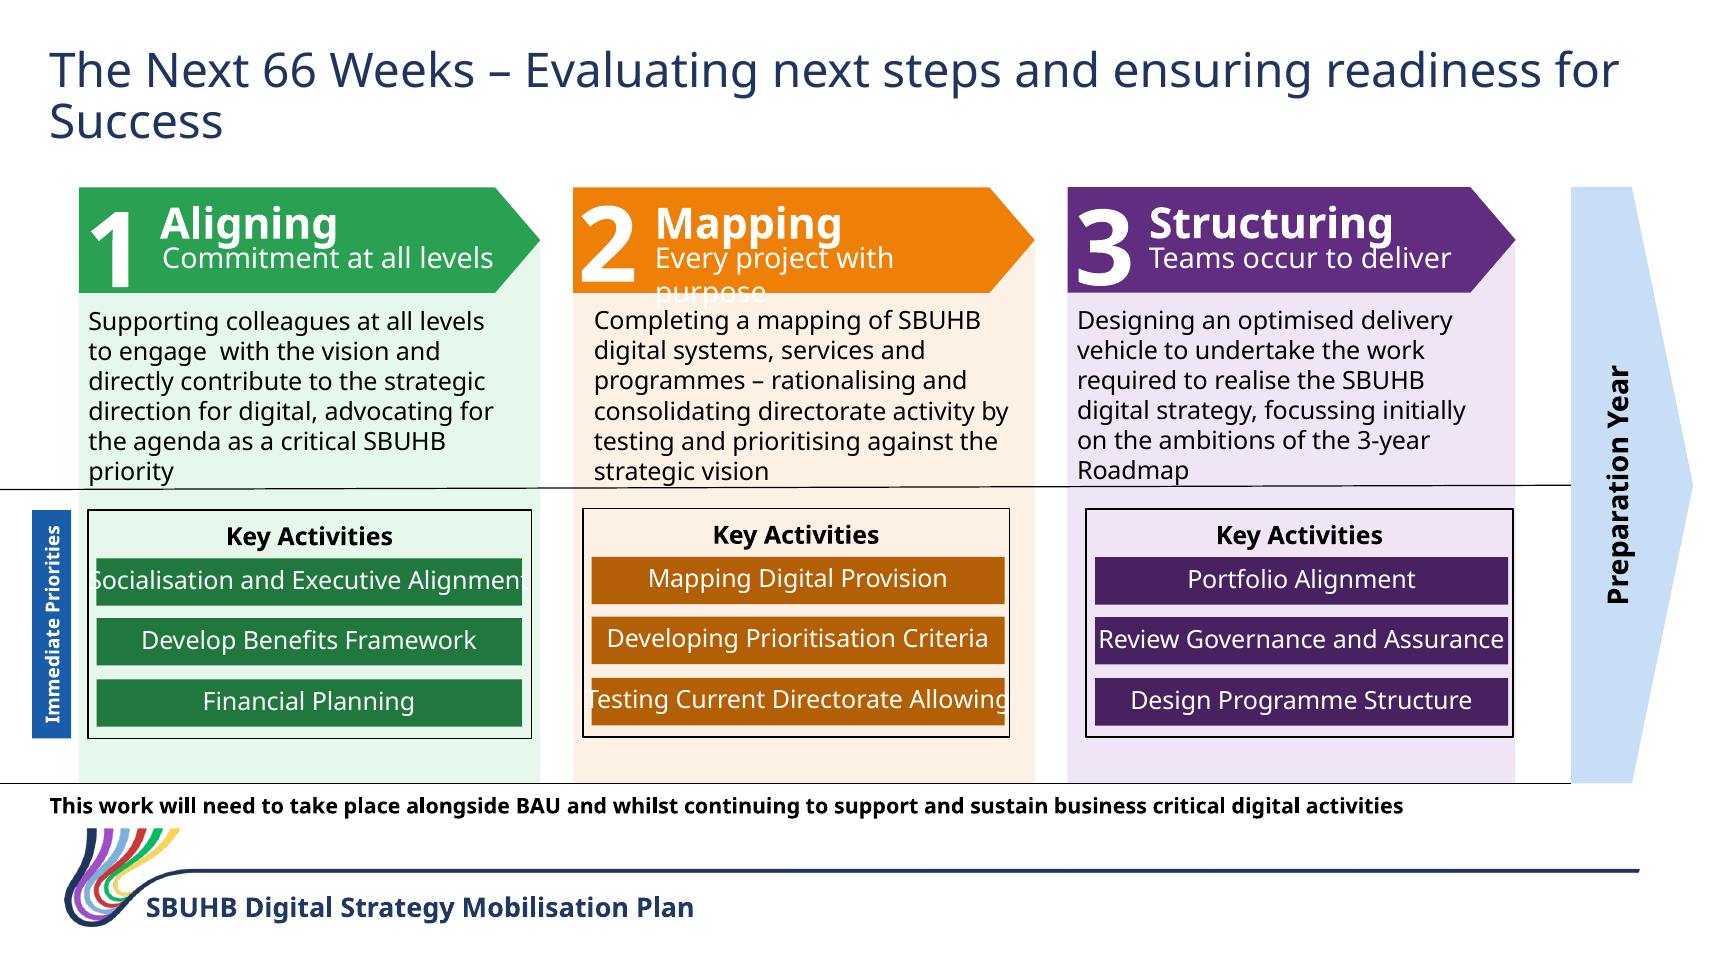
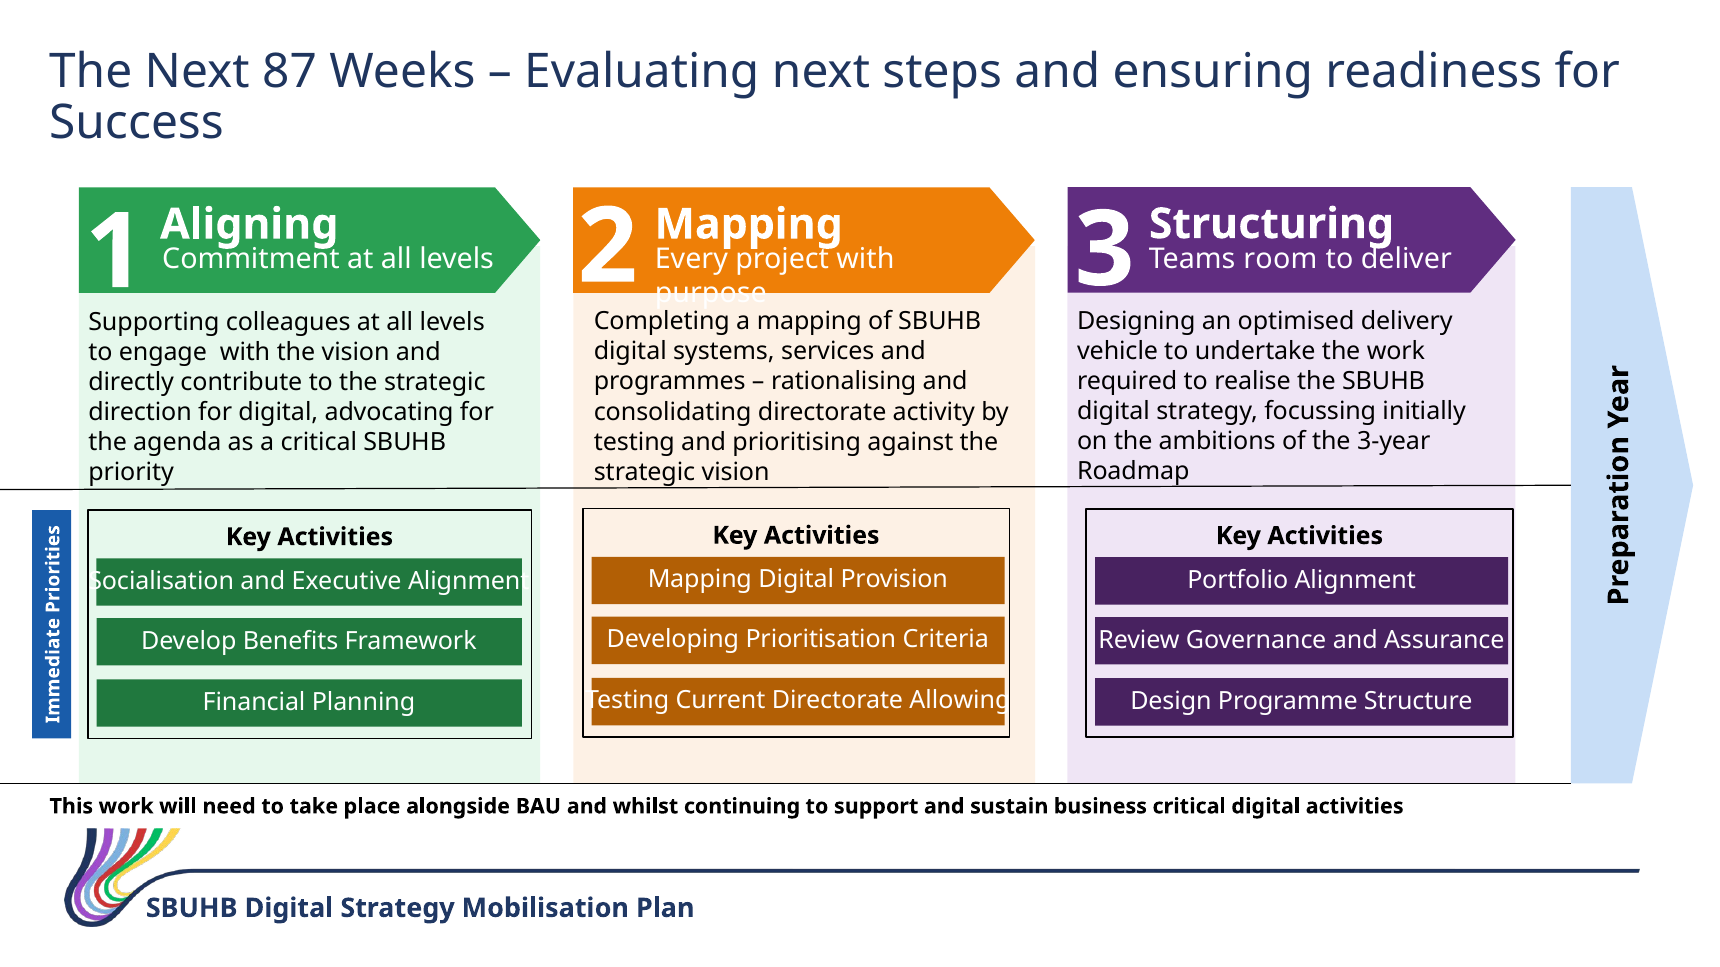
66: 66 -> 87
occur: occur -> room
